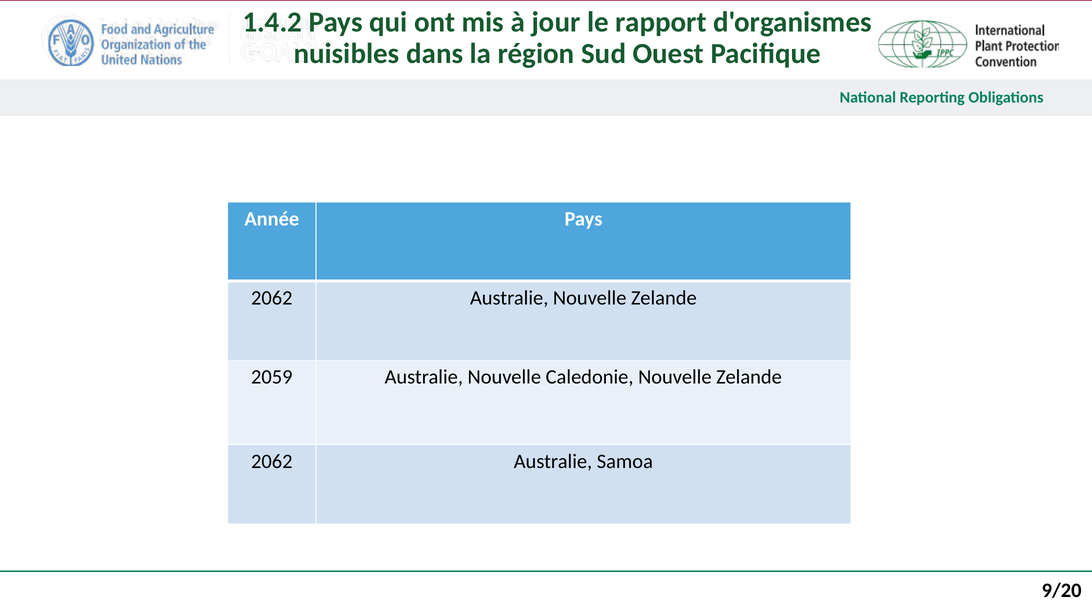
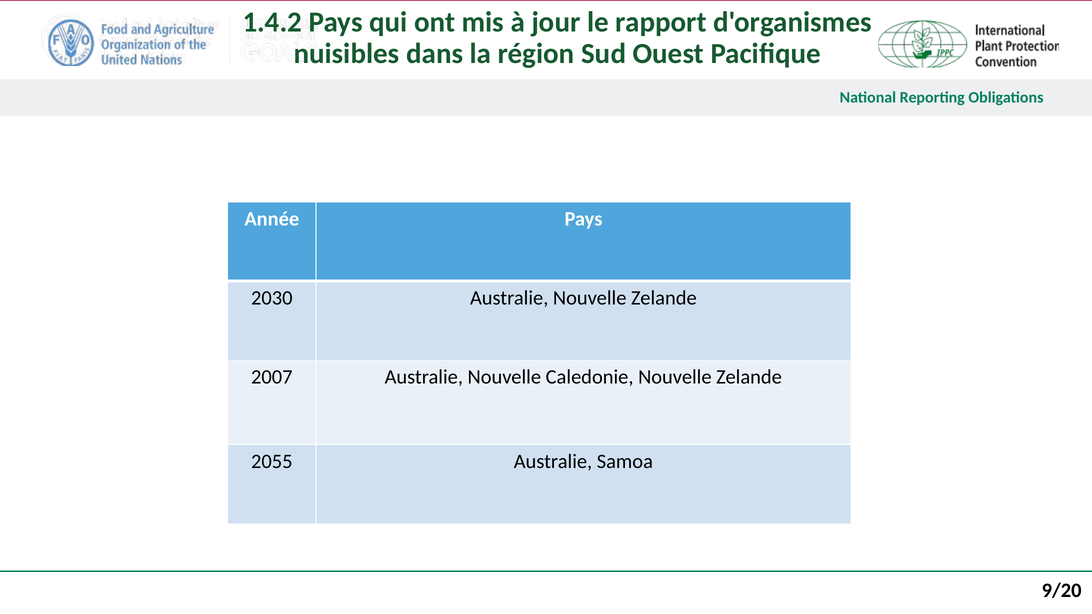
2062 at (272, 298): 2062 -> 2030
2059: 2059 -> 2007
2062 at (272, 462): 2062 -> 2055
